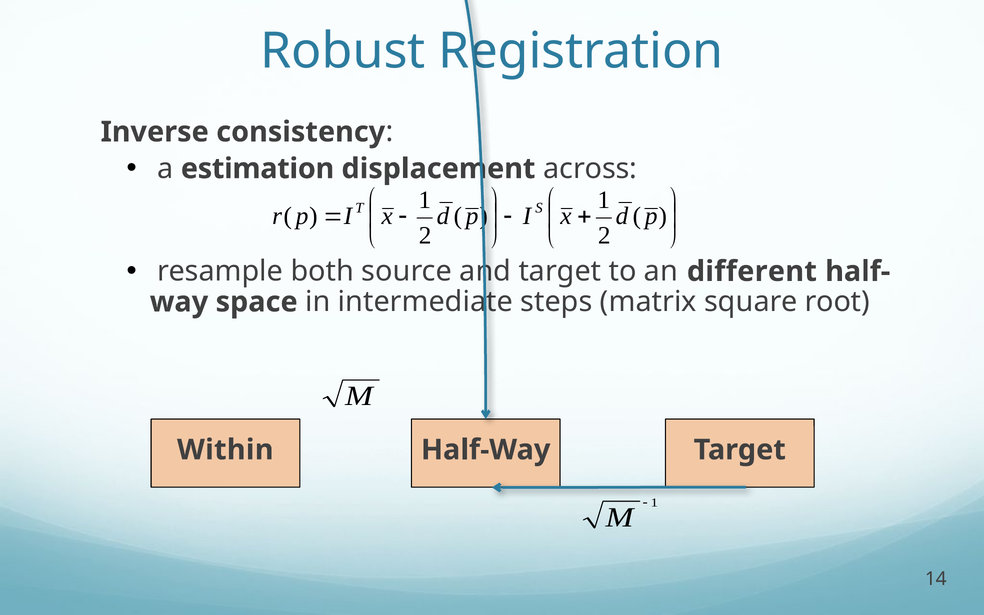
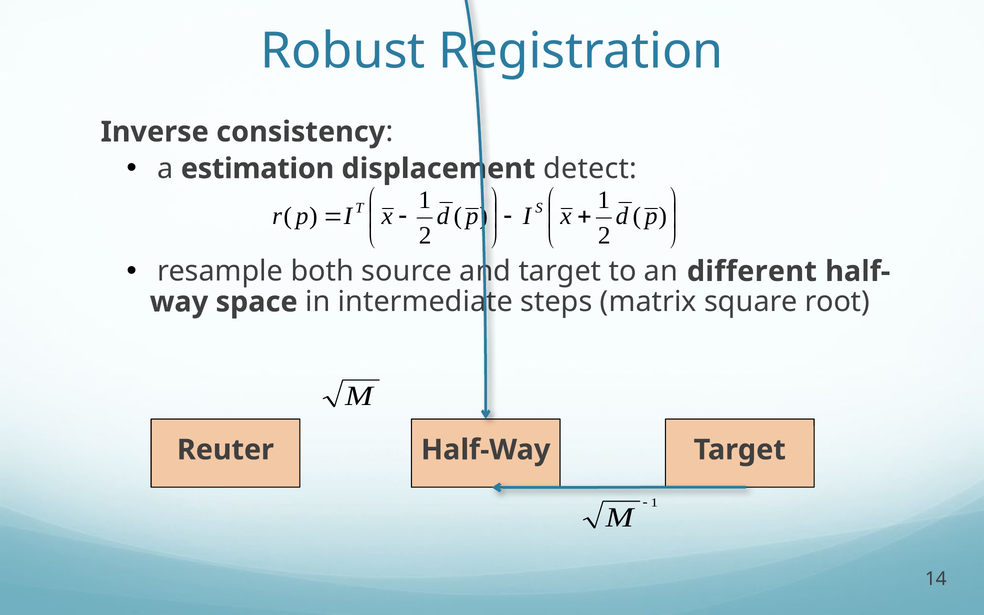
across: across -> detect
Within: Within -> Reuter
